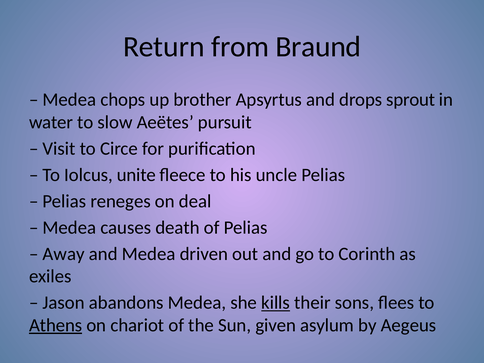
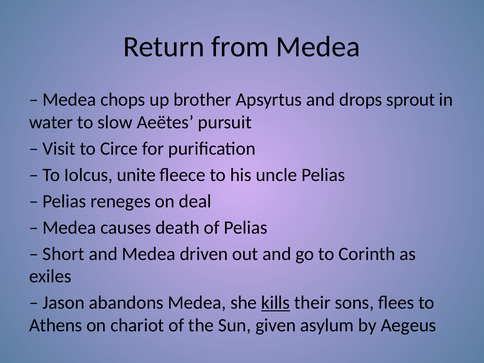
from Braund: Braund -> Medea
Away: Away -> Short
Athens underline: present -> none
